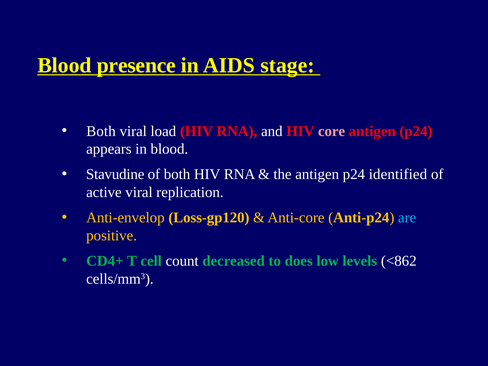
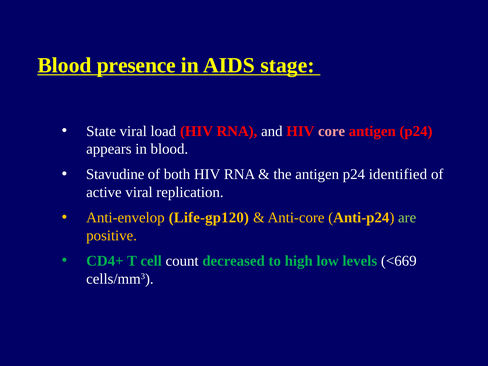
Both at (101, 131): Both -> State
Loss-gp120: Loss-gp120 -> Life-gp120
are colour: light blue -> light green
does: does -> high
<862: <862 -> <669
